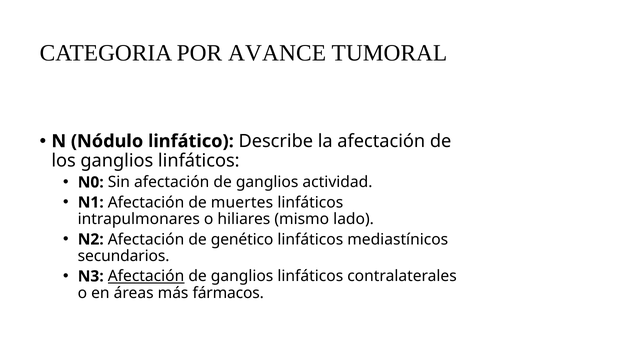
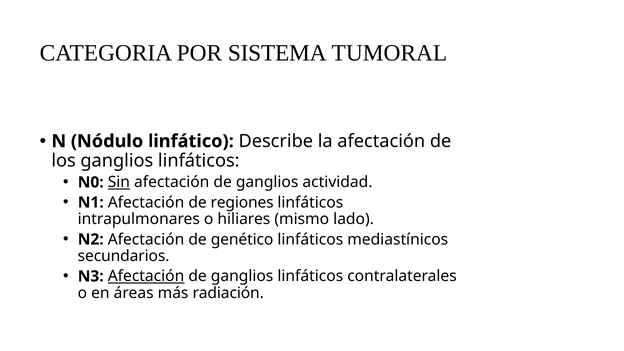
AVANCE: AVANCE -> SISTEMA
Sin underline: none -> present
muertes: muertes -> regiones
fármacos: fármacos -> radiación
